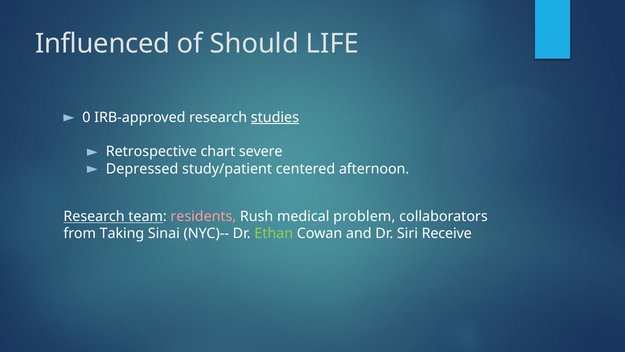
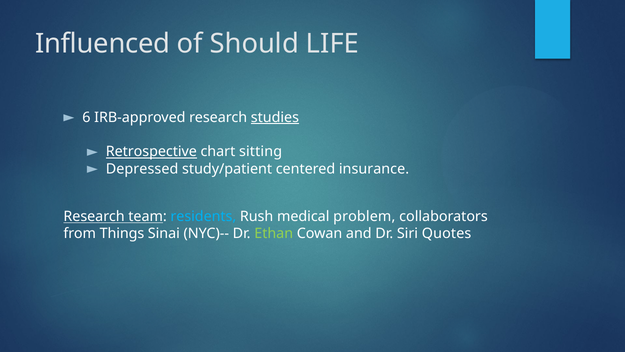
0: 0 -> 6
Retrospective underline: none -> present
severe: severe -> sitting
afternoon: afternoon -> insurance
residents colour: pink -> light blue
Taking: Taking -> Things
Receive: Receive -> Quotes
